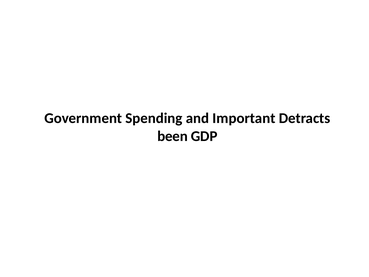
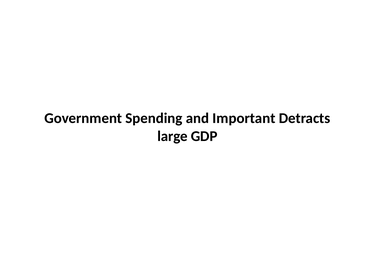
been: been -> large
